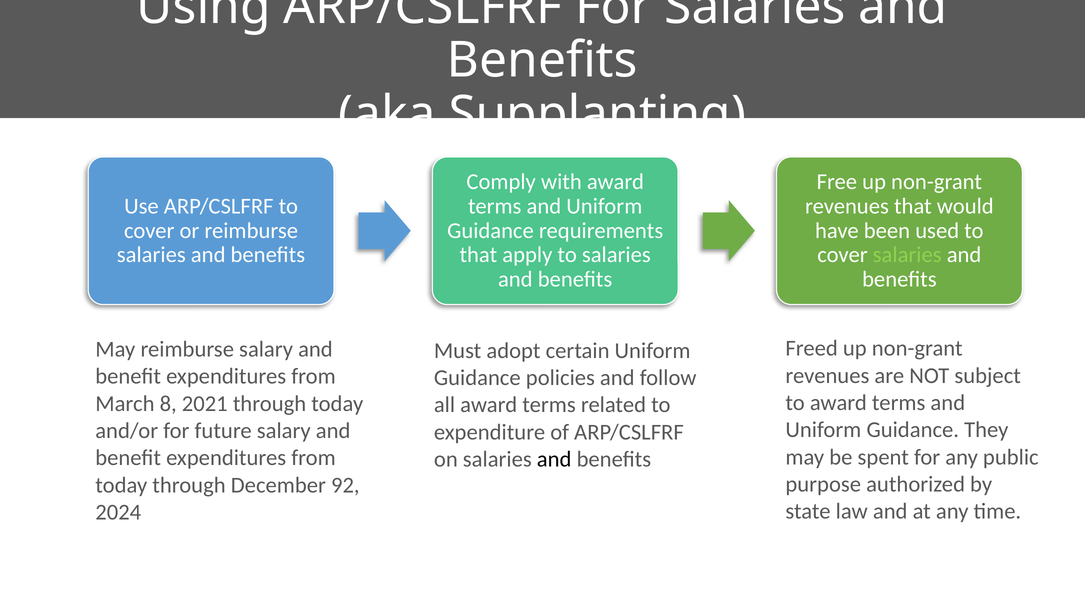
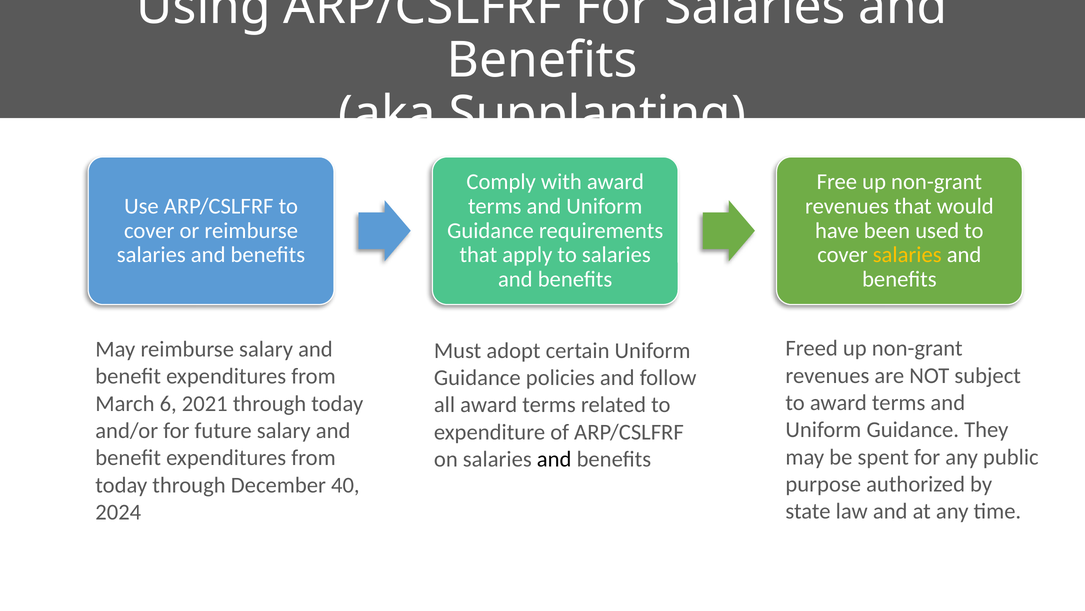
salaries at (907, 255) colour: light green -> yellow
8: 8 -> 6
92: 92 -> 40
